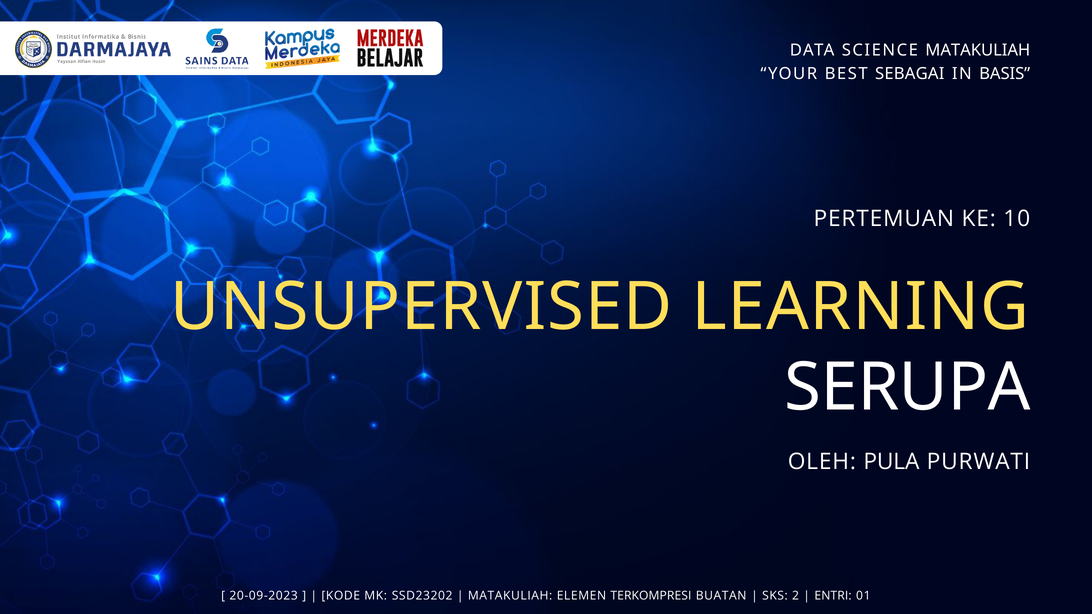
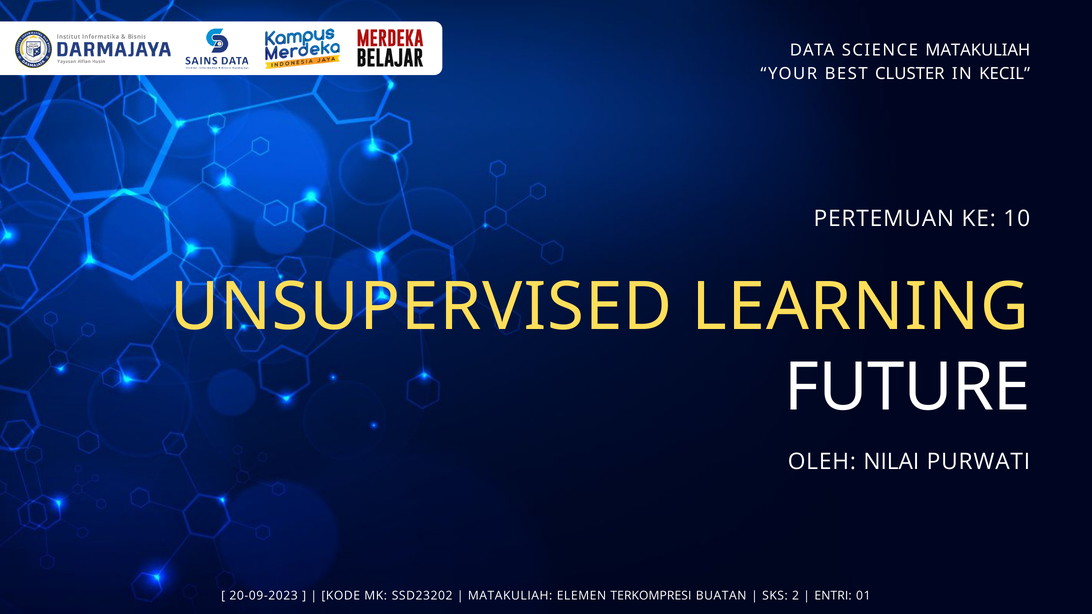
SEBAGAI: SEBAGAI -> CLUSTER
BASIS: BASIS -> KECIL
SERUPA: SERUPA -> FUTURE
PULA: PULA -> NILAI
